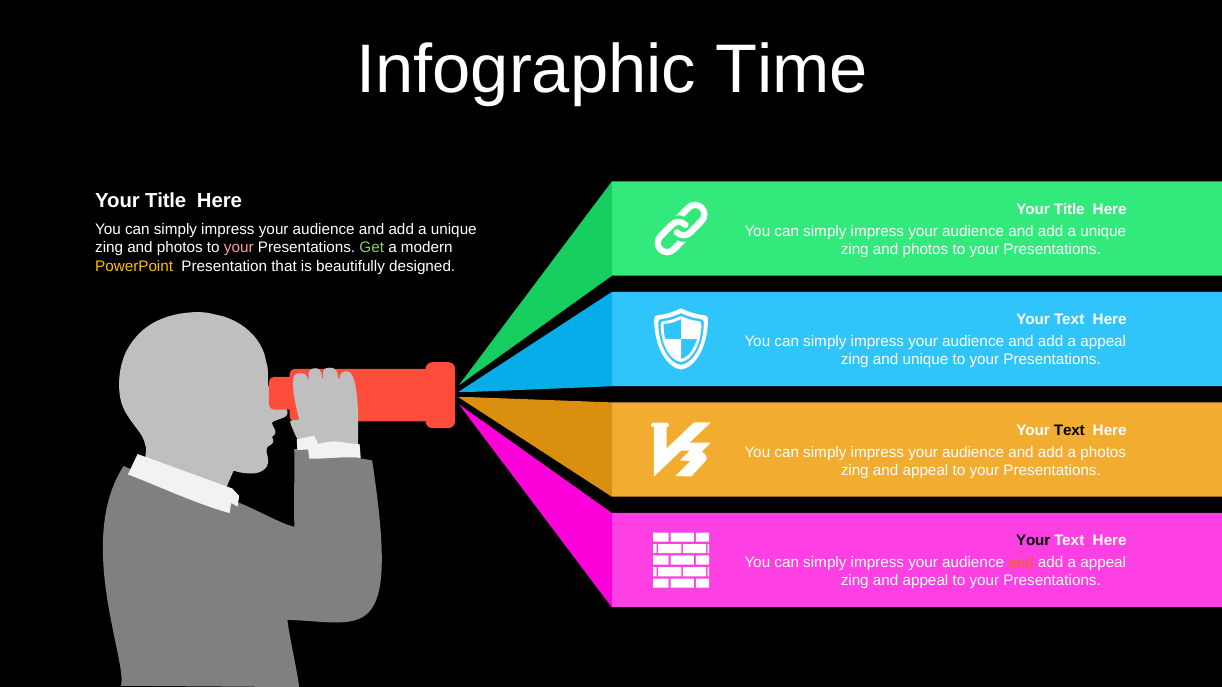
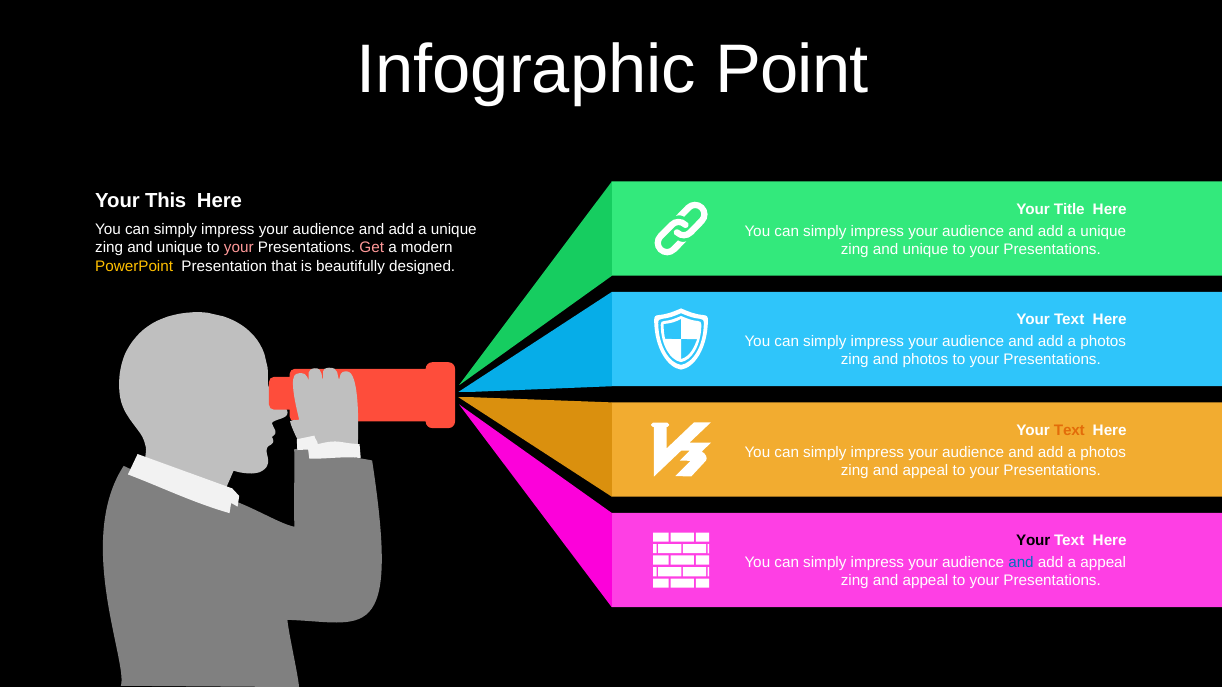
Time: Time -> Point
Title at (166, 201): Title -> This
photos at (180, 248): photos -> unique
Get colour: light green -> pink
photos at (925, 249): photos -> unique
appeal at (1103, 342): appeal -> photos
and unique: unique -> photos
Text at (1069, 431) colour: black -> orange
and at (1021, 563) colour: orange -> blue
